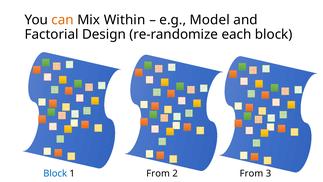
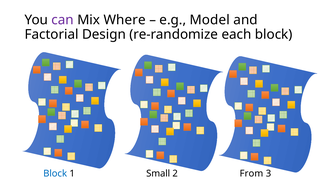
can colour: orange -> purple
Within: Within -> Where
1 From: From -> Small
